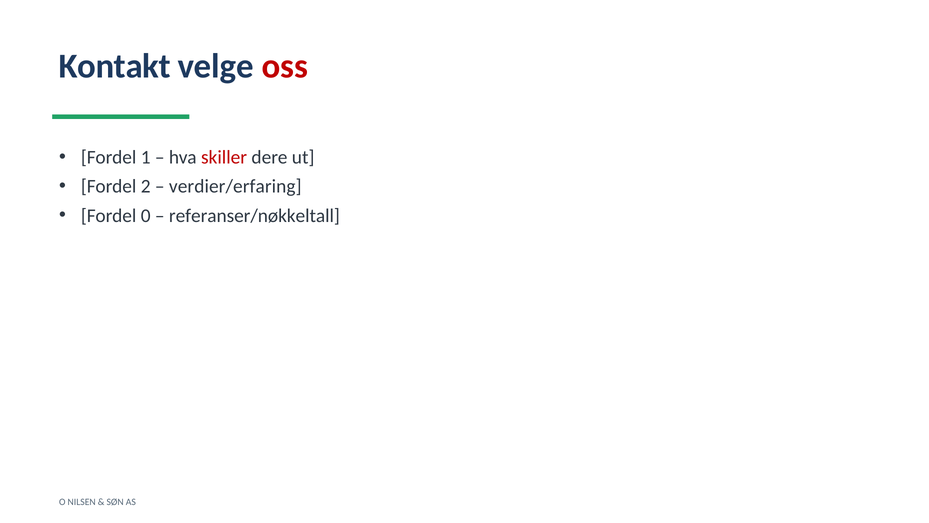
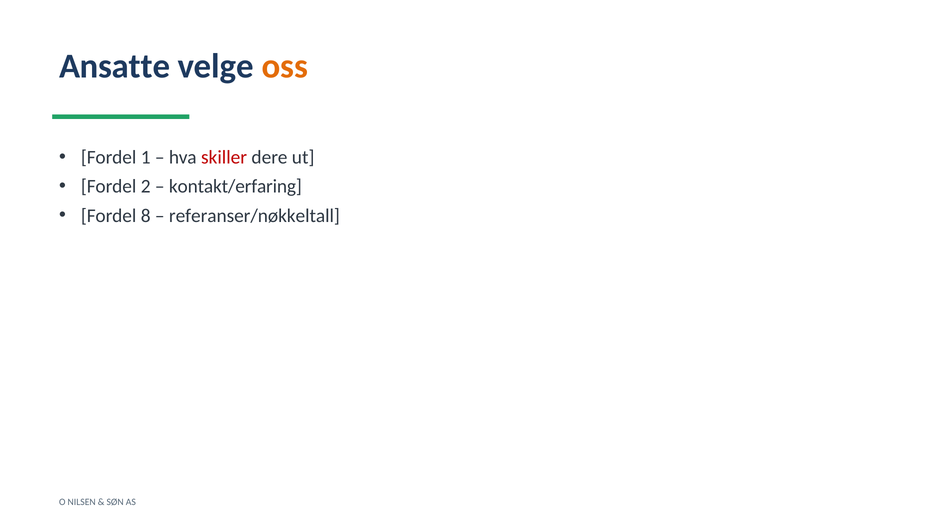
Kontakt: Kontakt -> Ansatte
oss colour: red -> orange
verdier/erfaring: verdier/erfaring -> kontakt/erfaring
0: 0 -> 8
